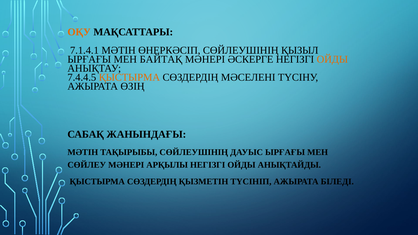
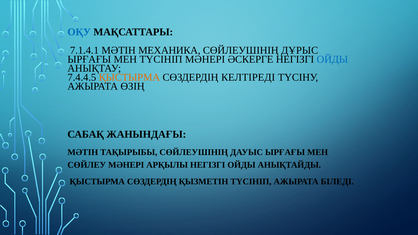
ОҚУ colour: orange -> blue
ӨНЕРКӘСІП: ӨНЕРКӘСІП -> МЕХАНИКА
ҚЫЗЫЛ: ҚЫЗЫЛ -> ДҰРЫС
МЕН БАЙТАҚ: БАЙТАҚ -> ТҮСІНІП
ОЙДЫ at (332, 59) colour: orange -> blue
МӘСЕЛЕНІ: МӘСЕЛЕНІ -> КЕЛТІРЕДІ
